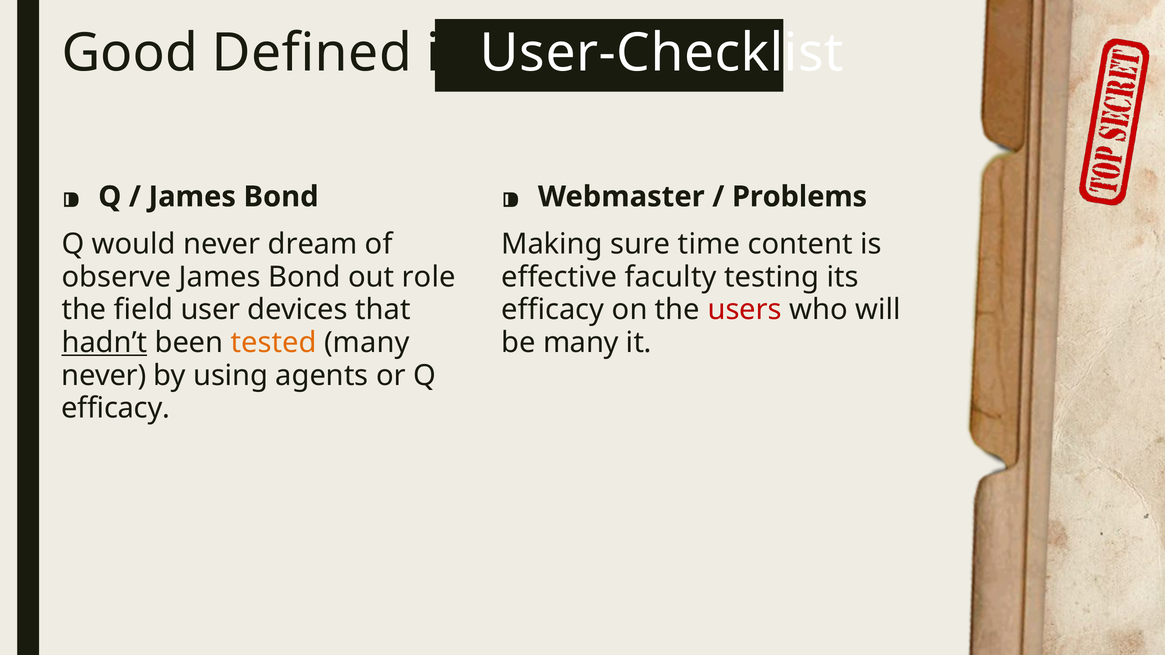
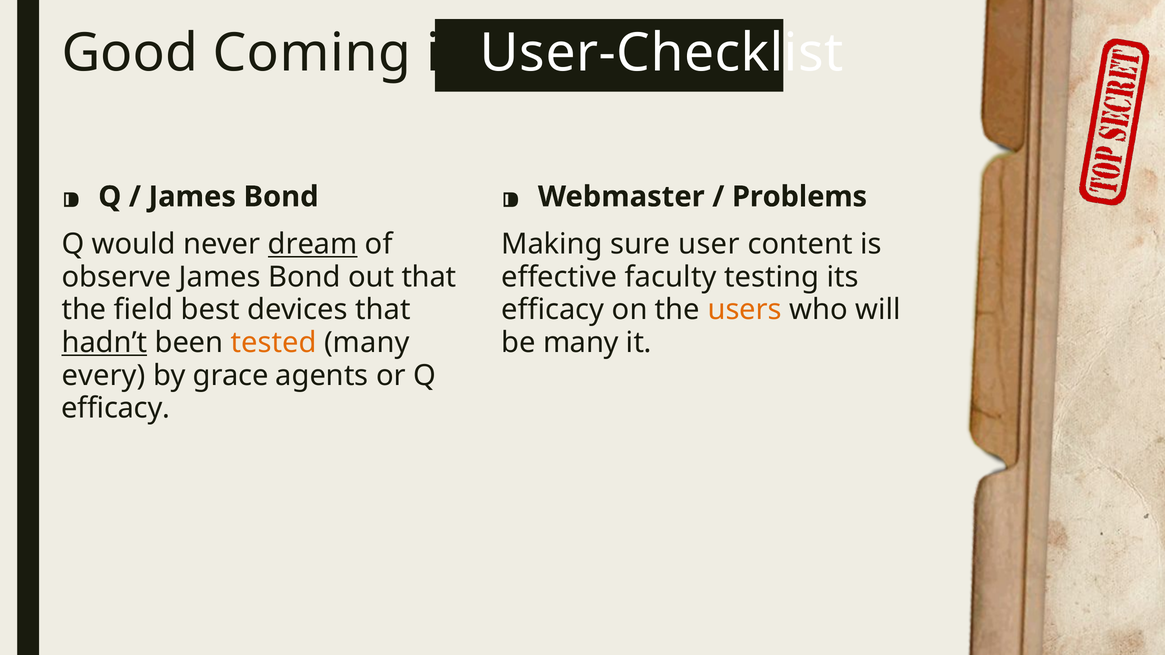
Defined: Defined -> Coming
dream underline: none -> present
time: time -> user
out role: role -> that
user: user -> best
users colour: red -> orange
never at (104, 376): never -> every
using: using -> grace
